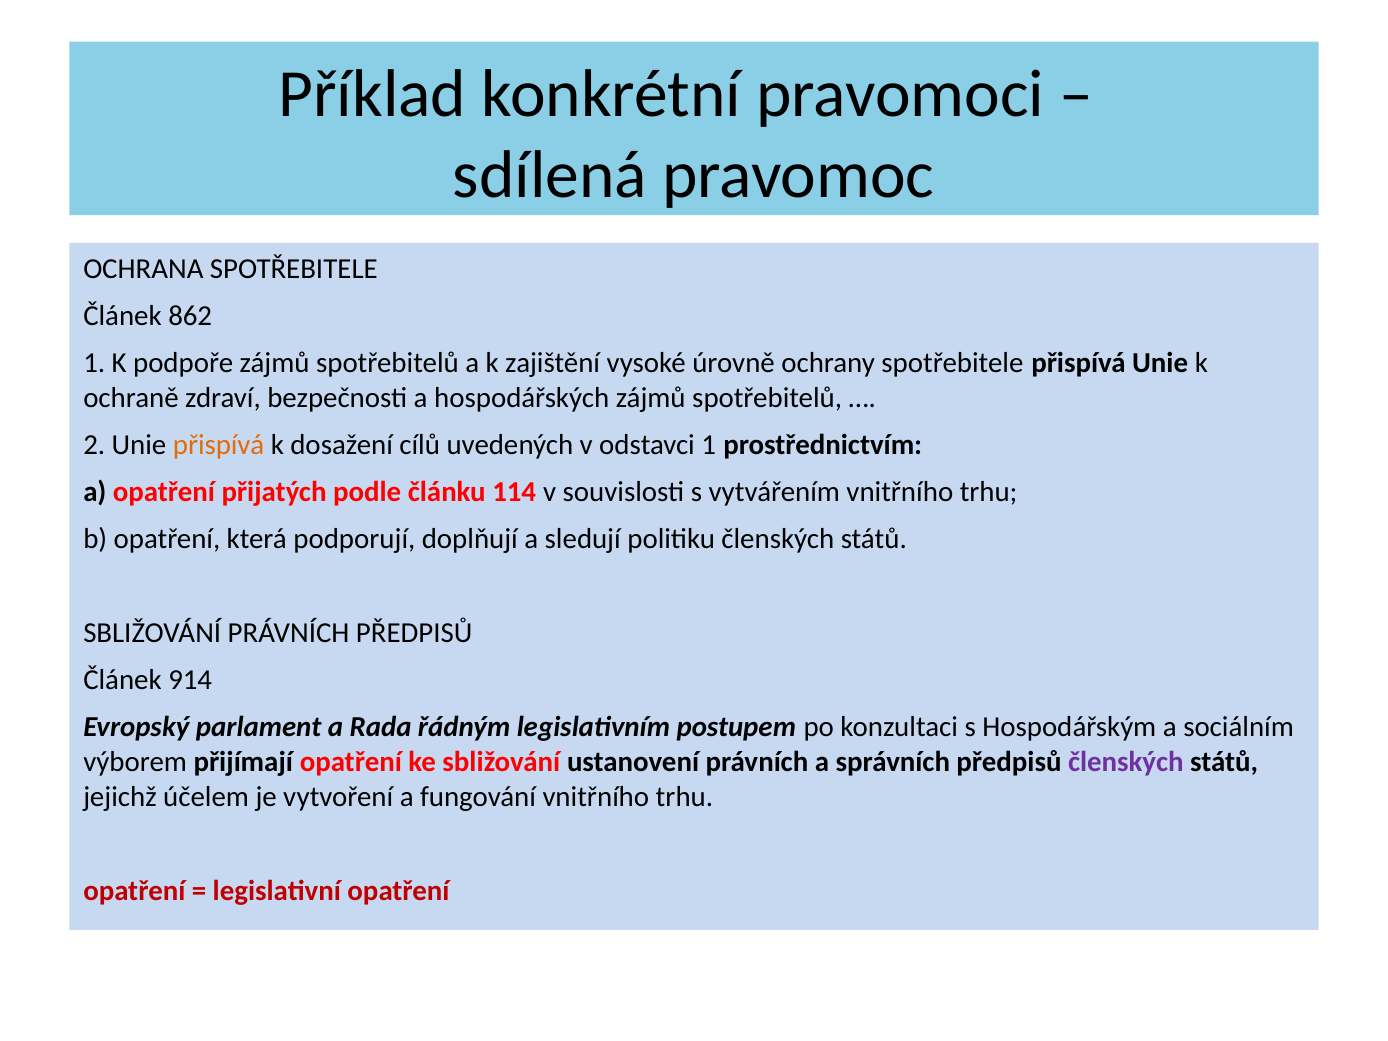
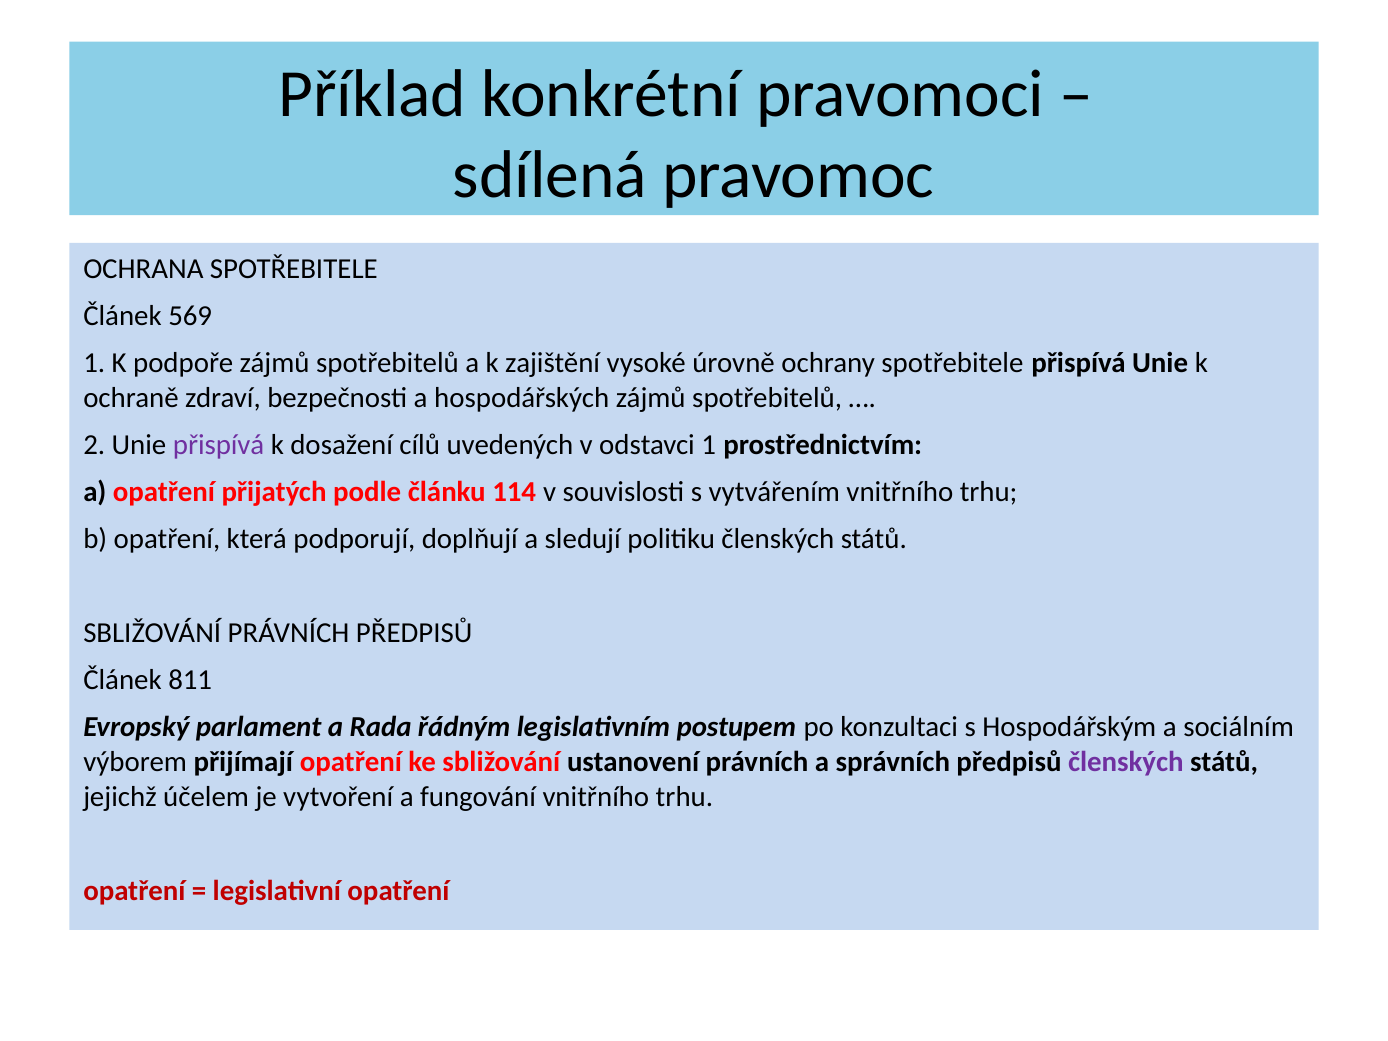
862: 862 -> 569
přispívá at (219, 445) colour: orange -> purple
914: 914 -> 811
